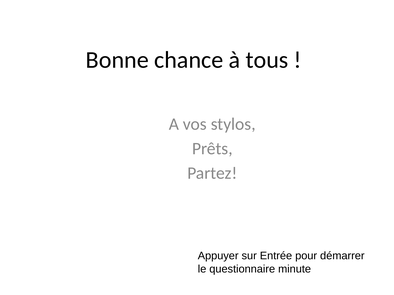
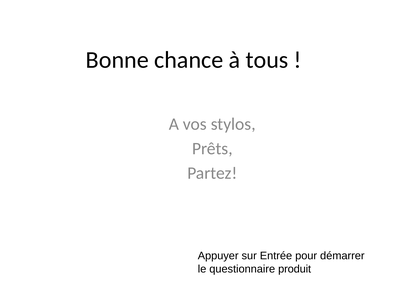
minute: minute -> produit
